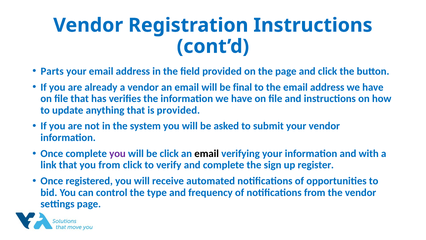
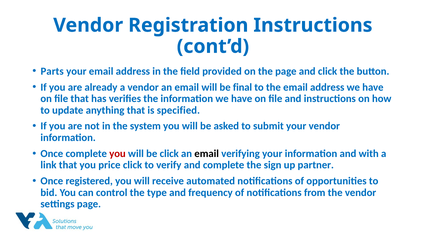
is provided: provided -> specified
you at (117, 153) colour: purple -> red
you from: from -> price
register: register -> partner
